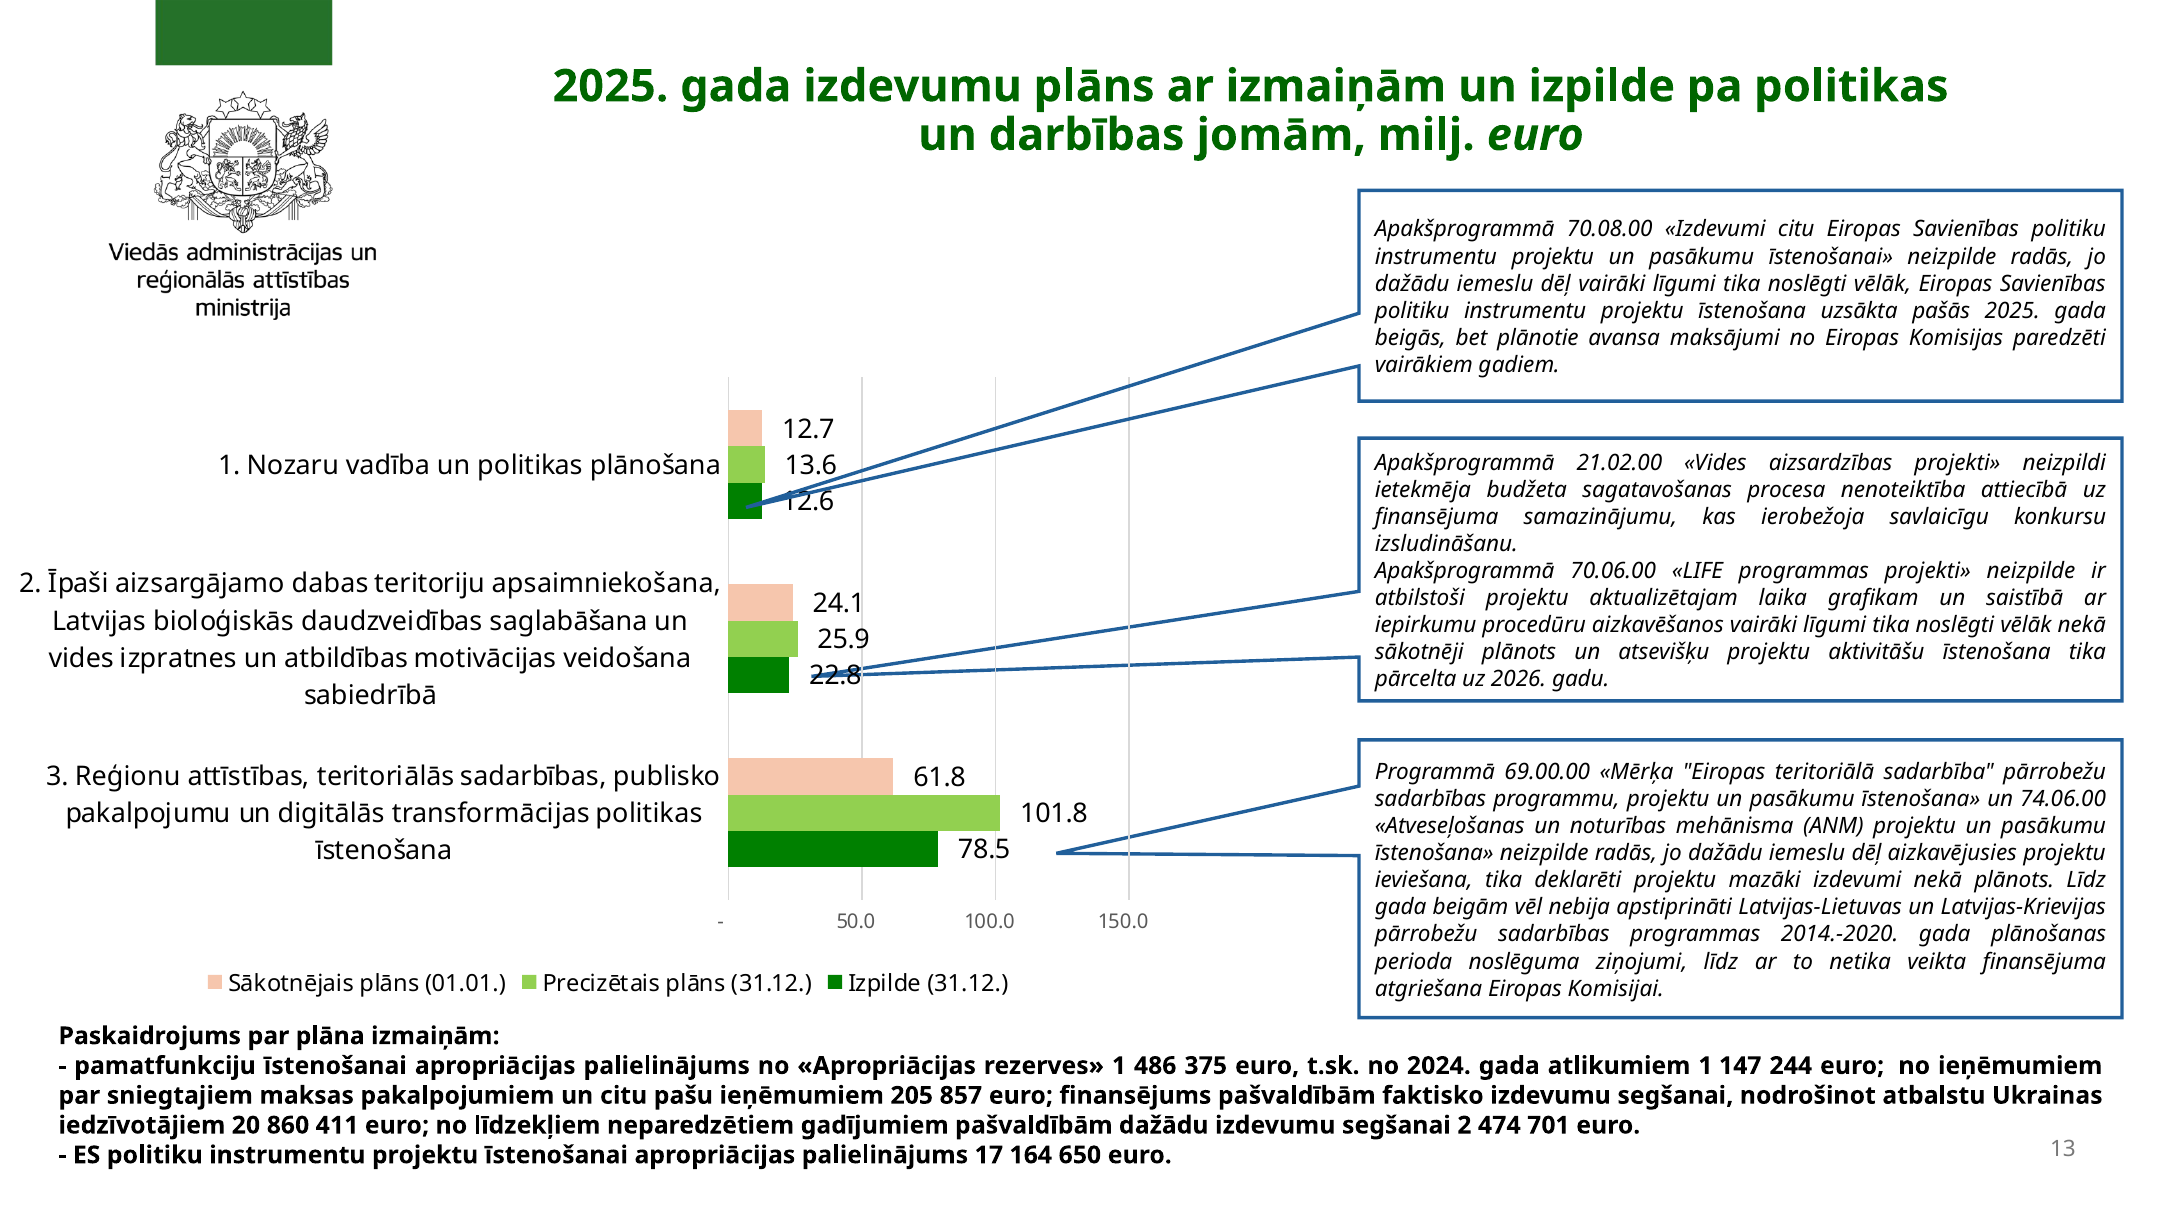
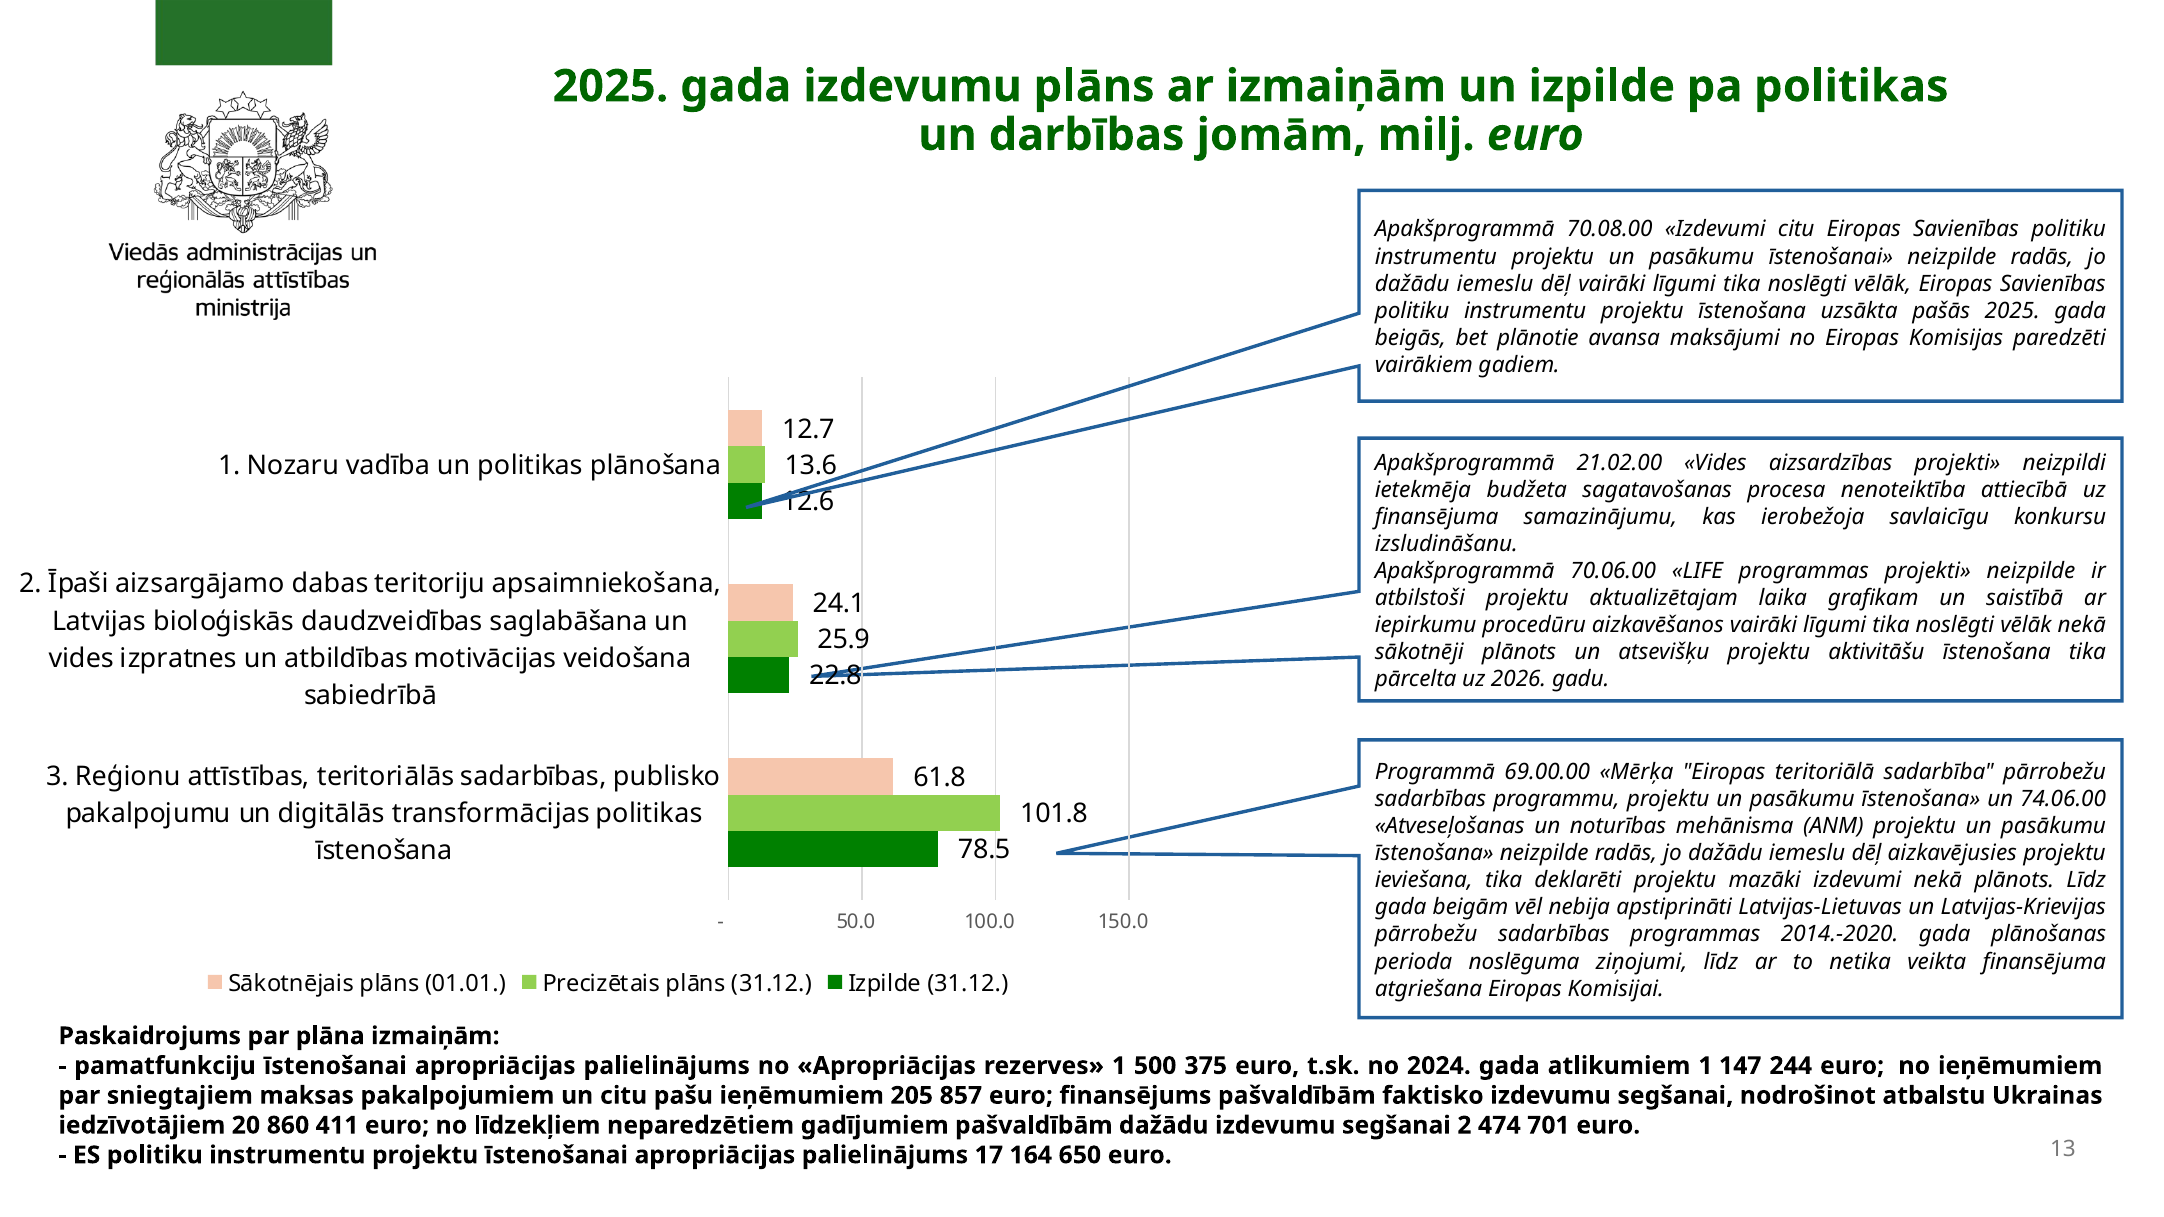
486: 486 -> 500
